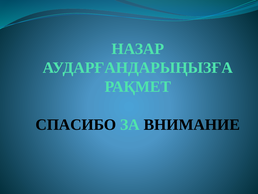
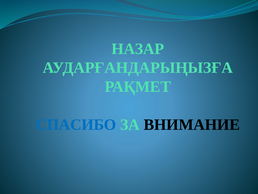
СПАСИБО colour: black -> blue
